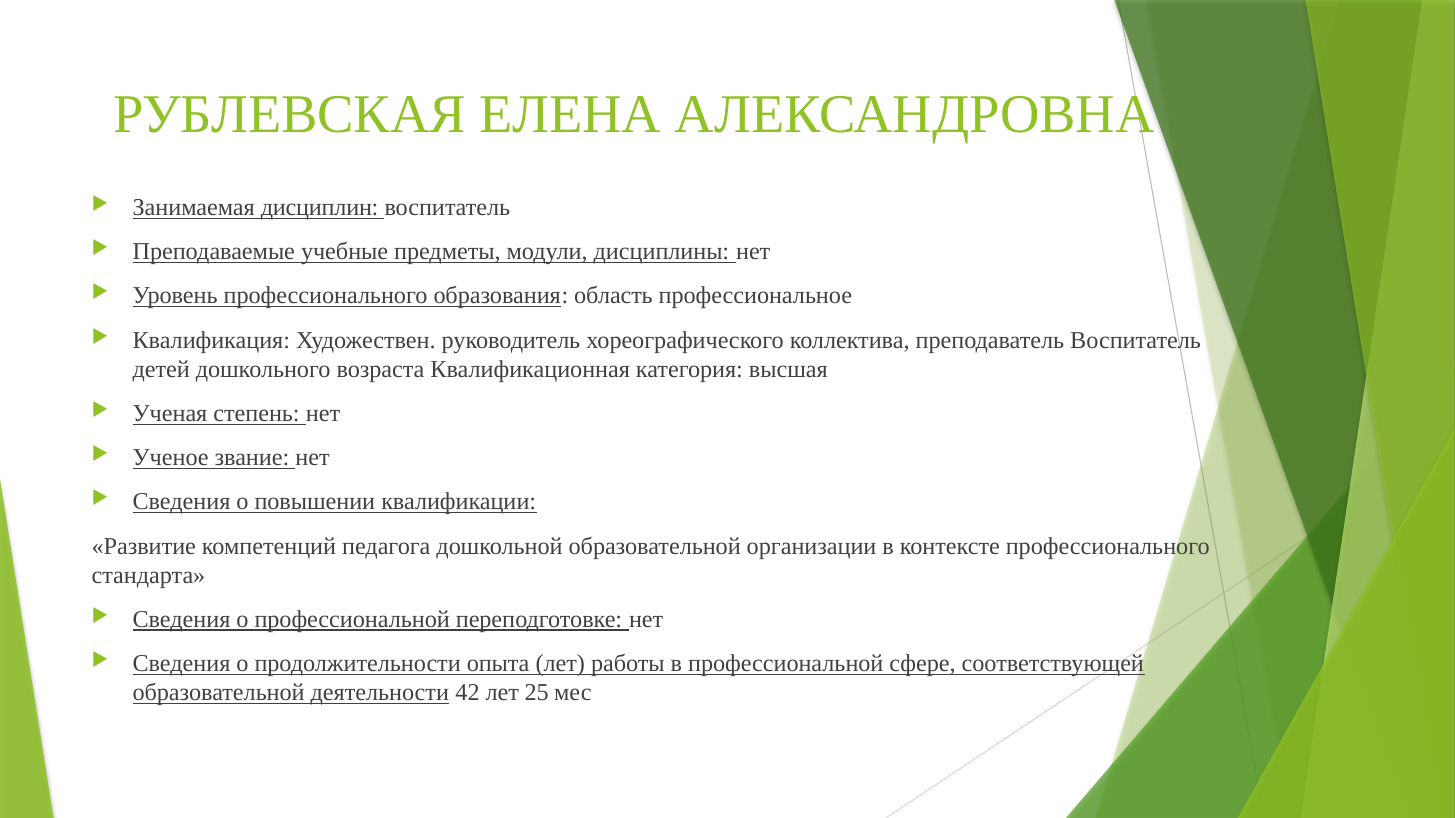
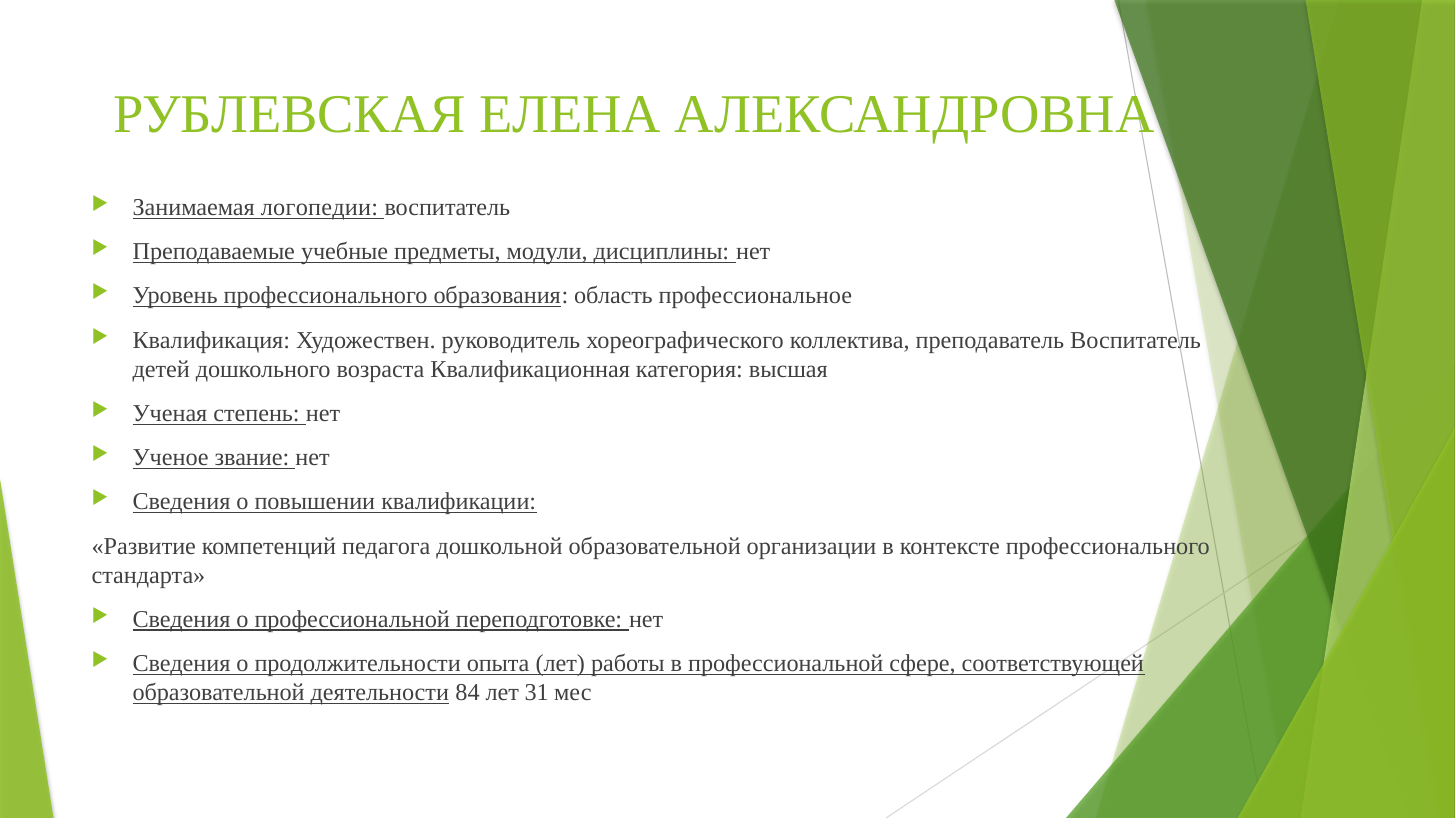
дисциплин: дисциплин -> логопедии
42: 42 -> 84
25: 25 -> 31
